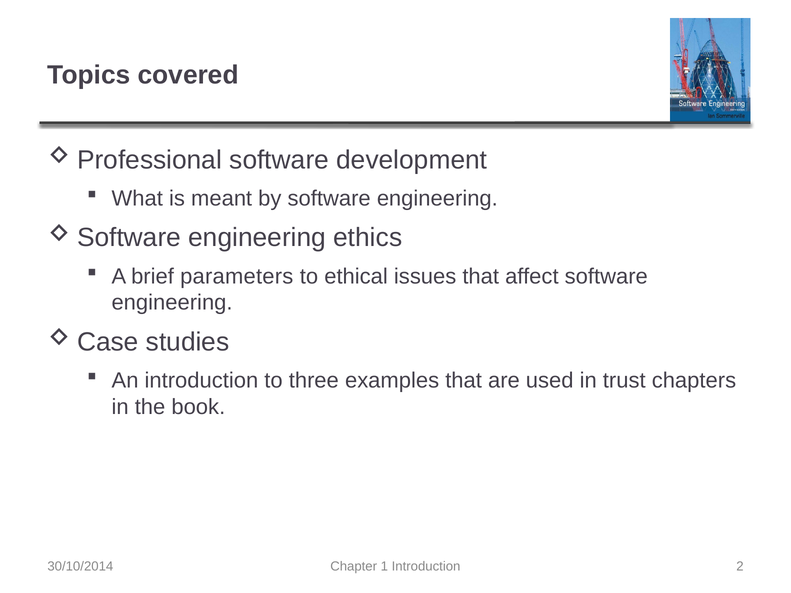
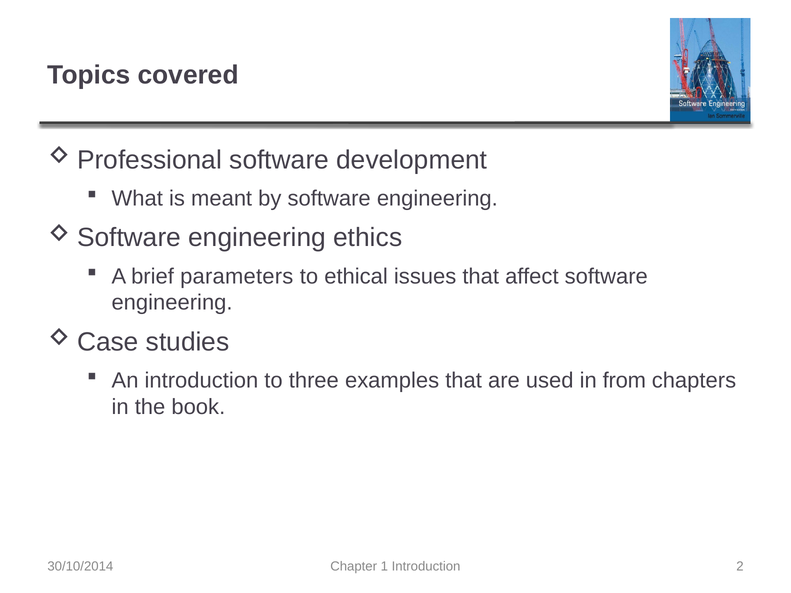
trust: trust -> from
